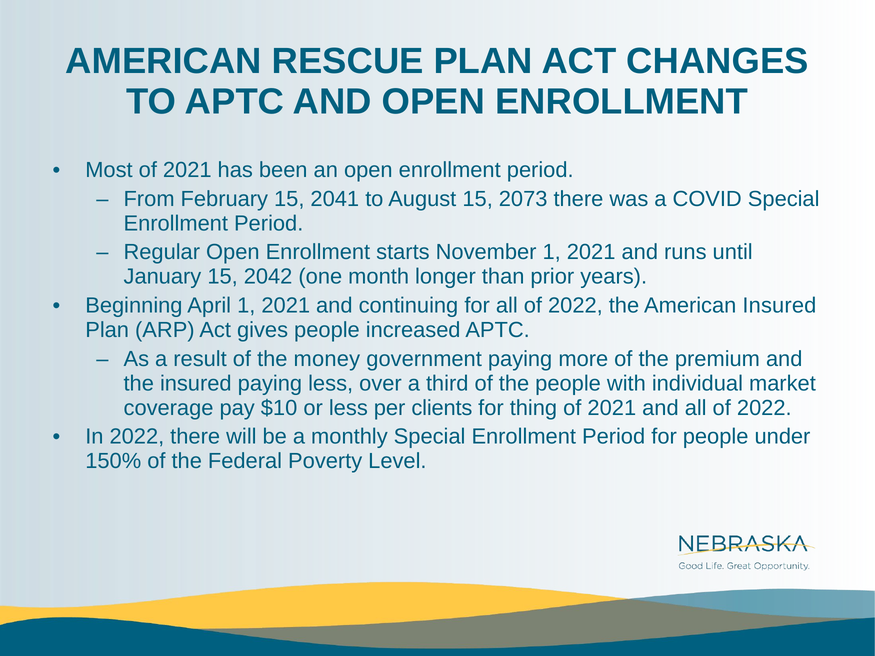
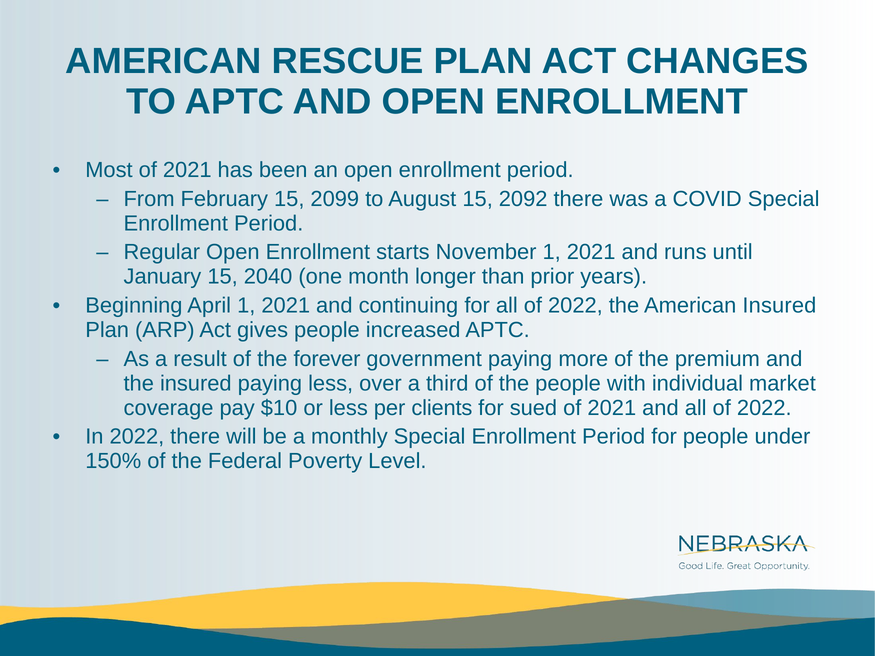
2041: 2041 -> 2099
2073: 2073 -> 2092
2042: 2042 -> 2040
money: money -> forever
thing: thing -> sued
